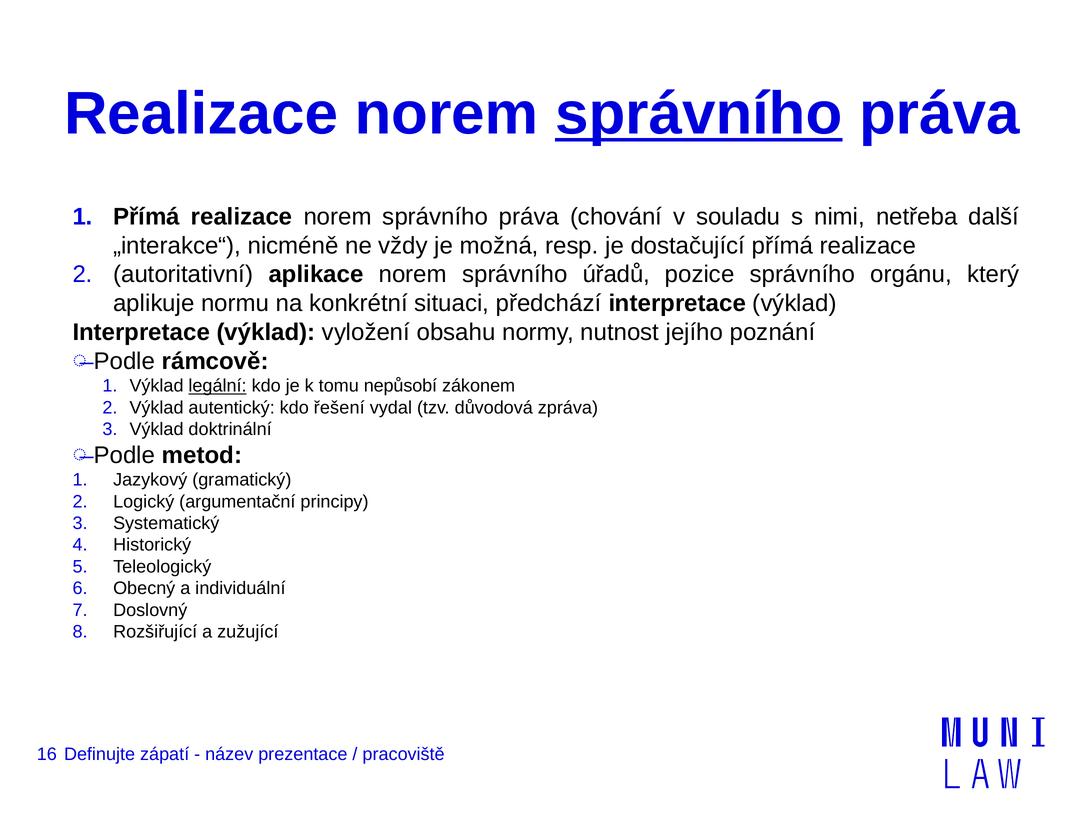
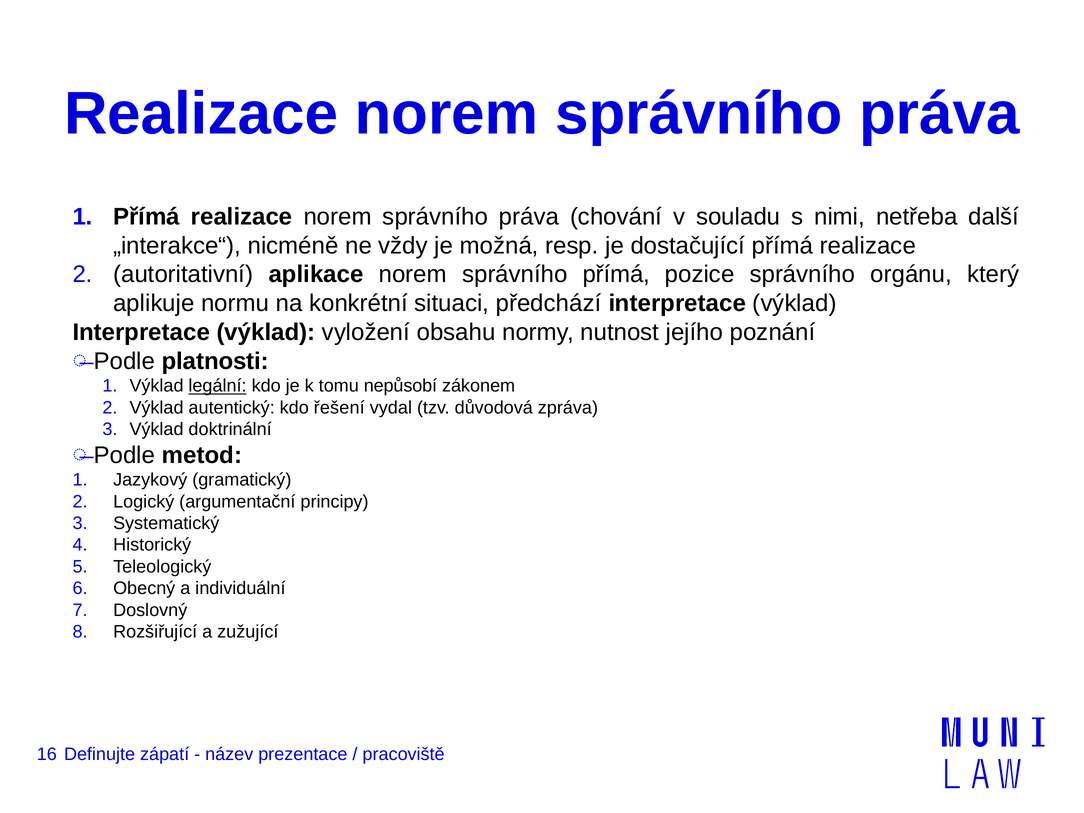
správního at (699, 114) underline: present -> none
správního úřadů: úřadů -> přímá
rámcově: rámcově -> platnosti
